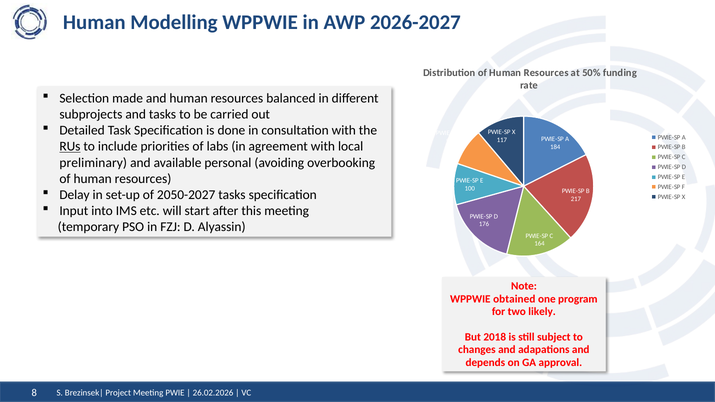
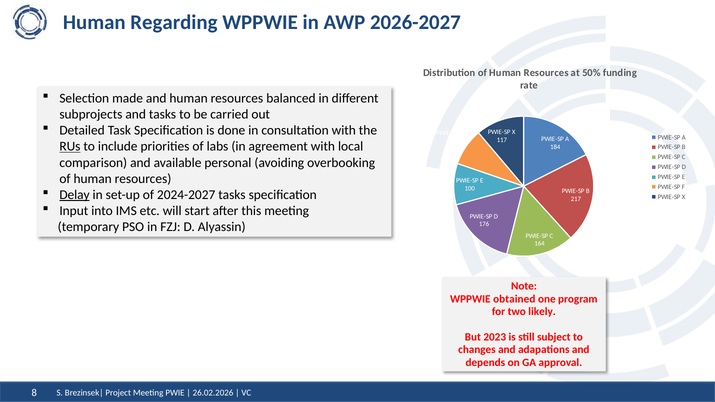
Modelling: Modelling -> Regarding
preliminary: preliminary -> comparison
Delay underline: none -> present
2050-2027: 2050-2027 -> 2024-2027
2018: 2018 -> 2023
